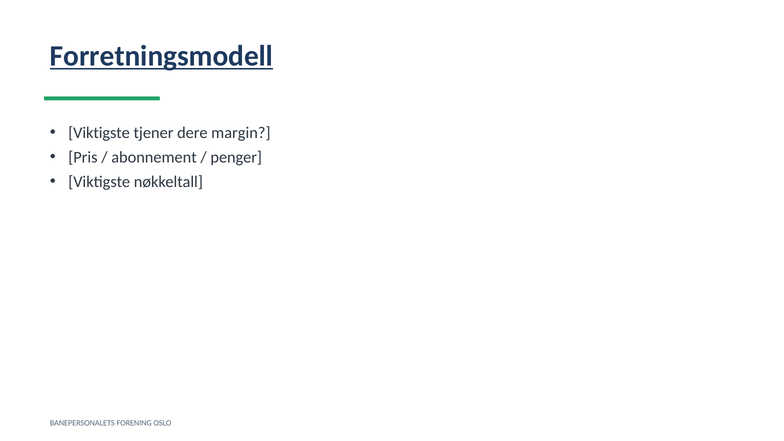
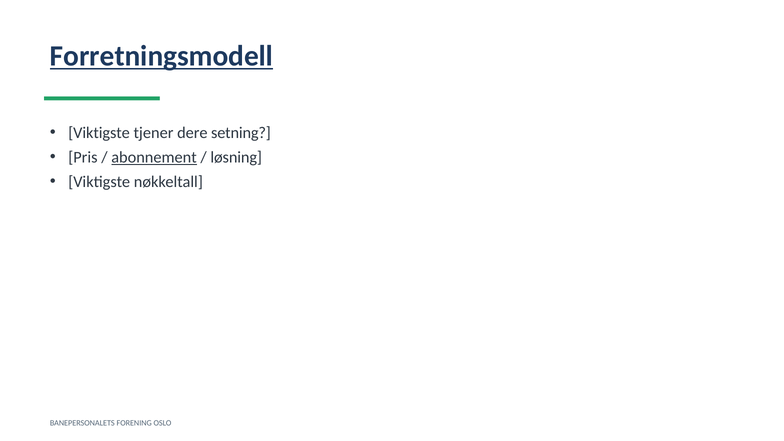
margin: margin -> setning
abonnement underline: none -> present
penger: penger -> løsning
